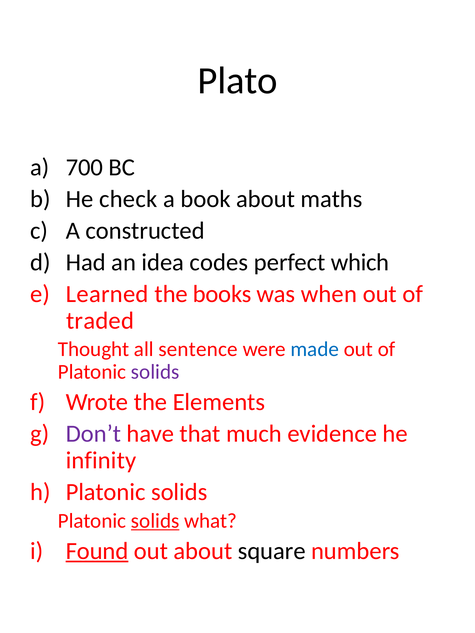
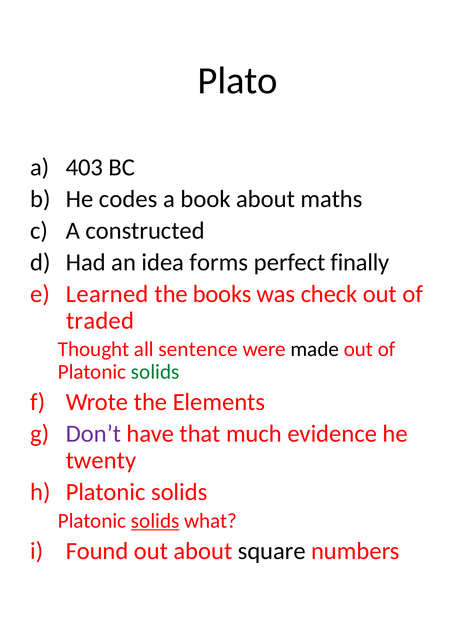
700: 700 -> 403
check: check -> codes
codes: codes -> forms
which: which -> finally
when: when -> check
made colour: blue -> black
solids at (155, 372) colour: purple -> green
infinity: infinity -> twenty
Found underline: present -> none
